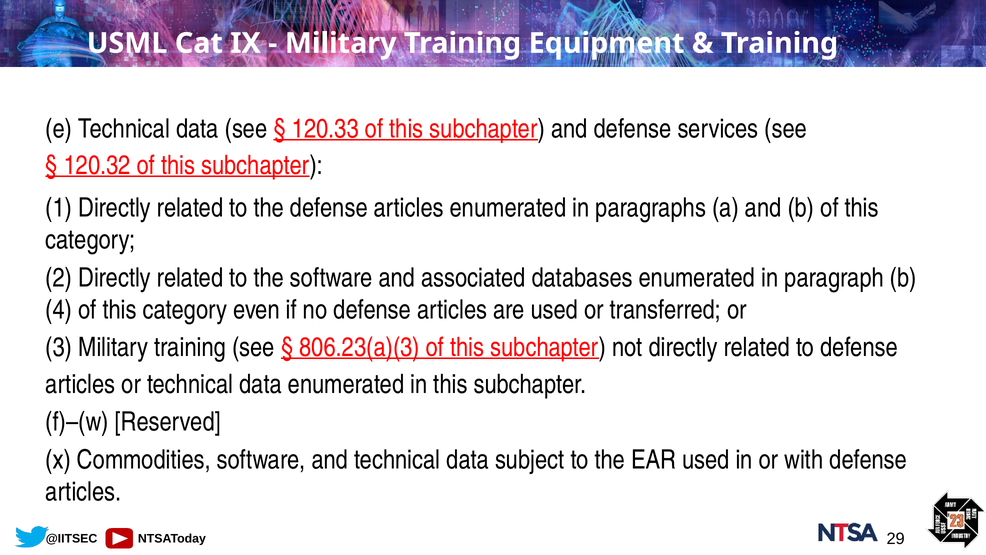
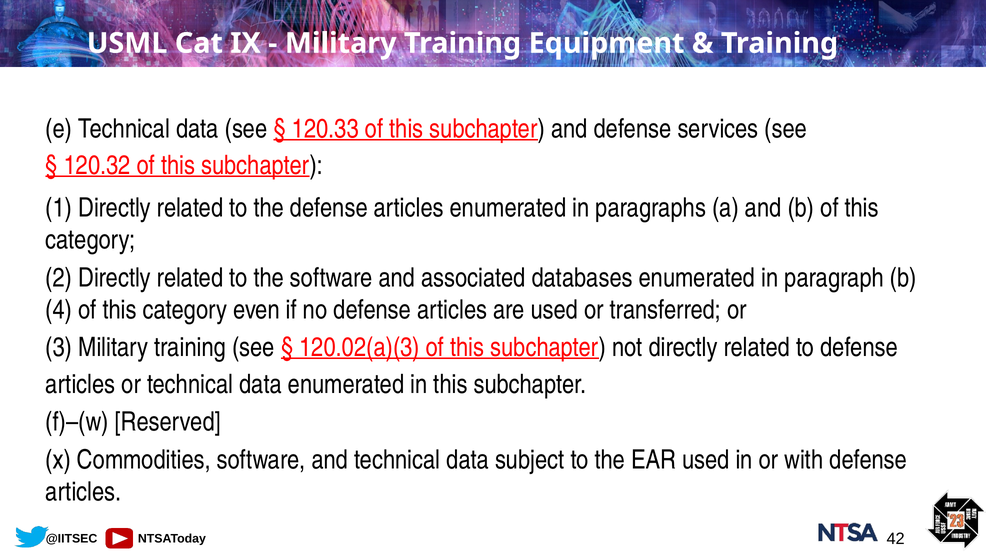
806.23(a)(3: 806.23(a)(3 -> 120.02(a)(3
29: 29 -> 42
